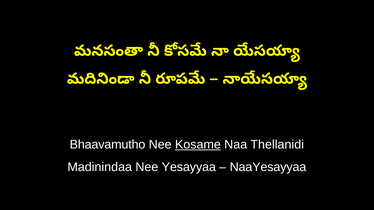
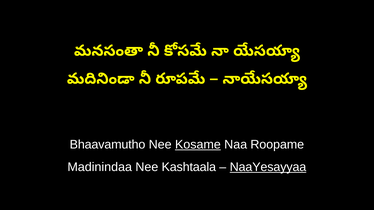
Thellanidi: Thellanidi -> Roopame
Yesayyaa: Yesayyaa -> Kashtaala
NaaYesayyaa underline: none -> present
